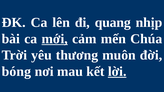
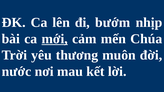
quang: quang -> bướm
bóng: bóng -> nước
lời underline: present -> none
